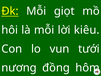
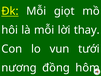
kiêu: kiêu -> thay
